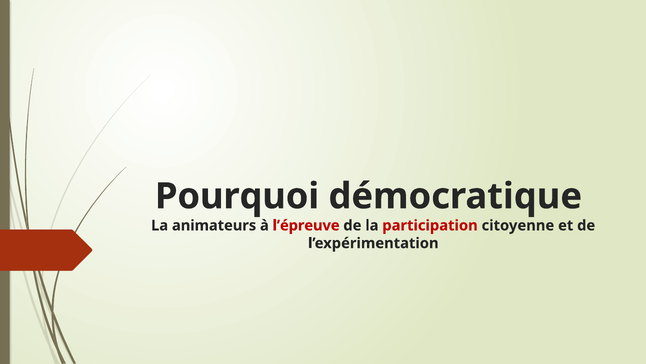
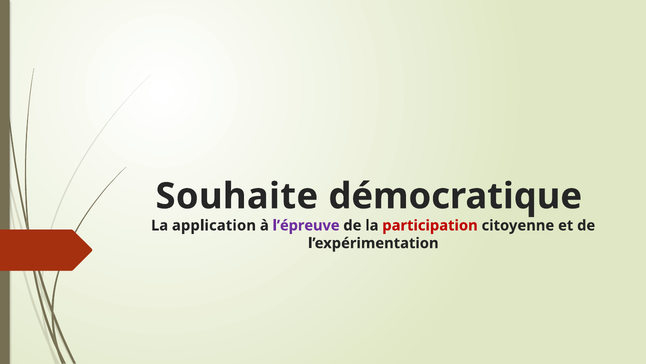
Pourquoi: Pourquoi -> Souhaite
animateurs: animateurs -> application
l’épreuve colour: red -> purple
